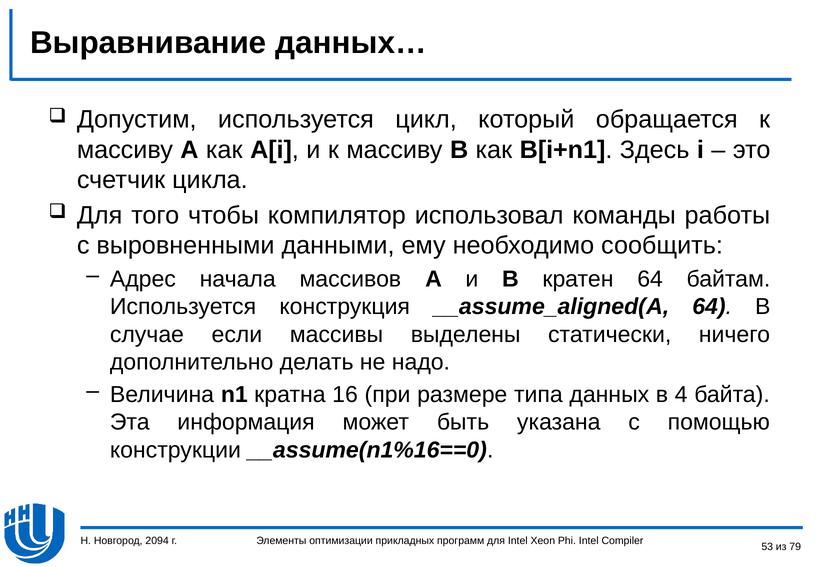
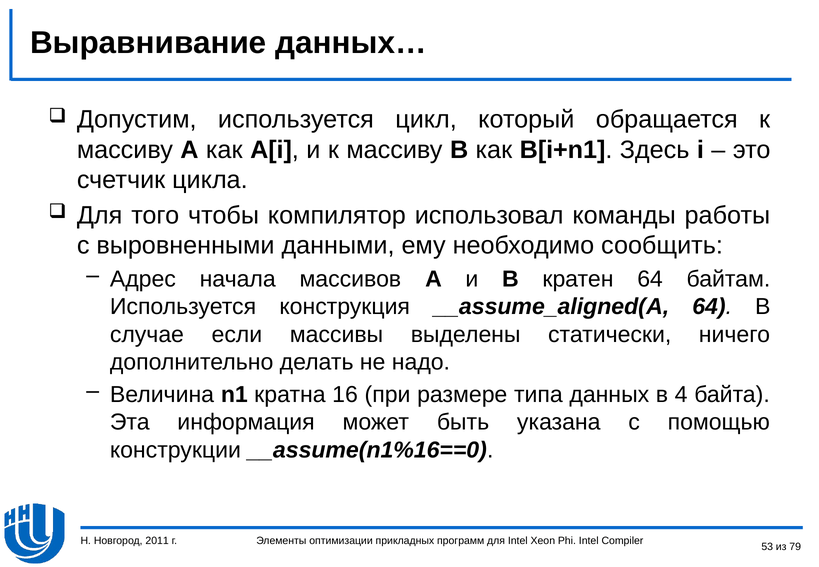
2094: 2094 -> 2011
